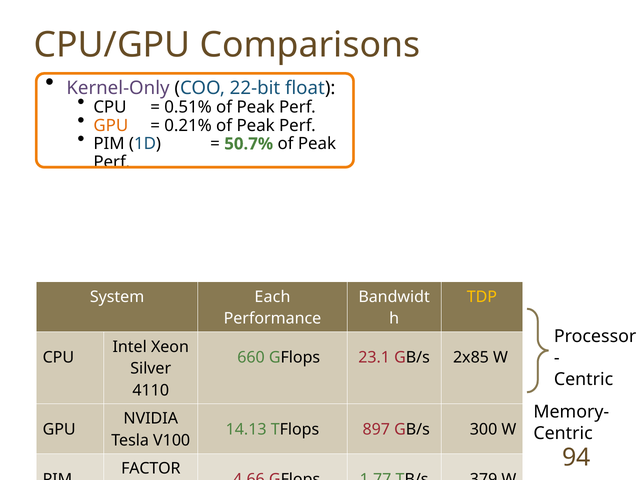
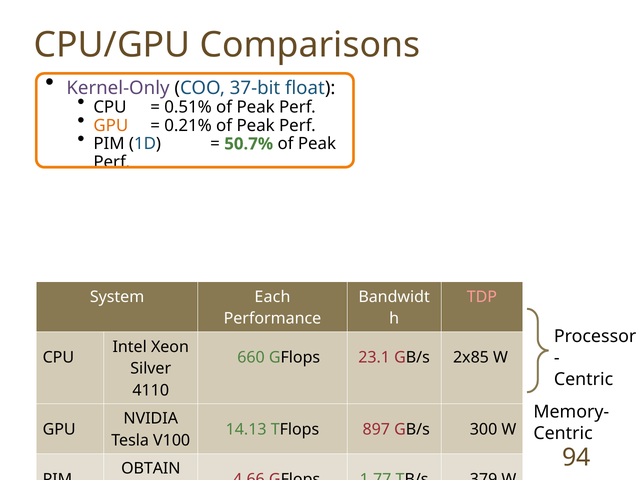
22-bit: 22-bit -> 37-bit
TDP colour: yellow -> pink
FACTOR: FACTOR -> OBTAIN
